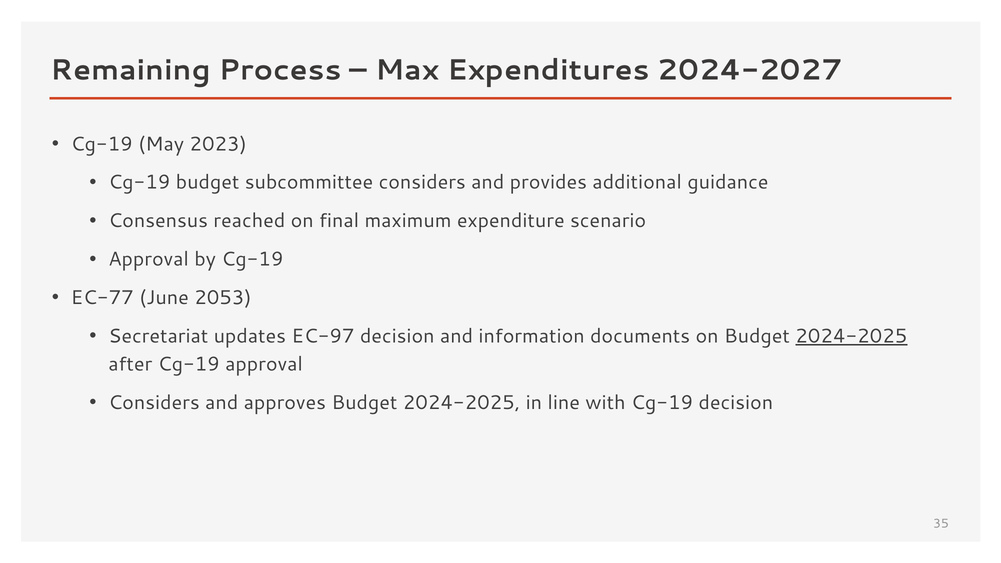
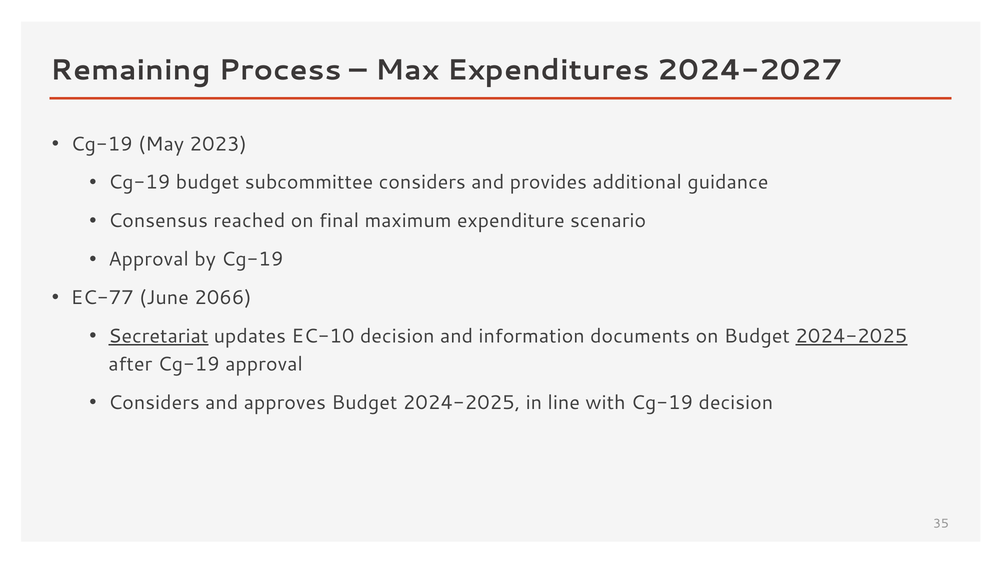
2053: 2053 -> 2066
Secretariat underline: none -> present
EC-97: EC-97 -> EC-10
